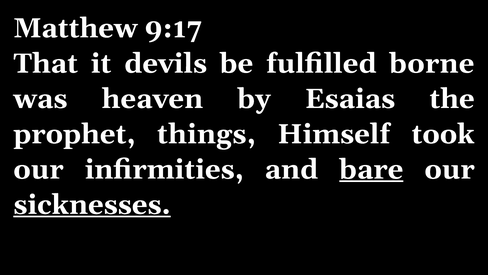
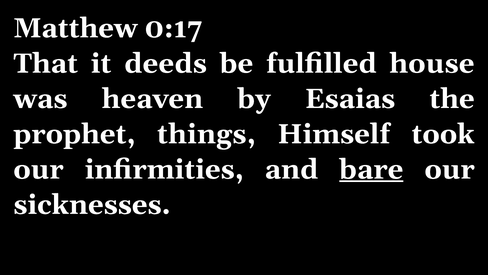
9:17: 9:17 -> 0:17
devils: devils -> deeds
borne: borne -> house
sicknesses underline: present -> none
